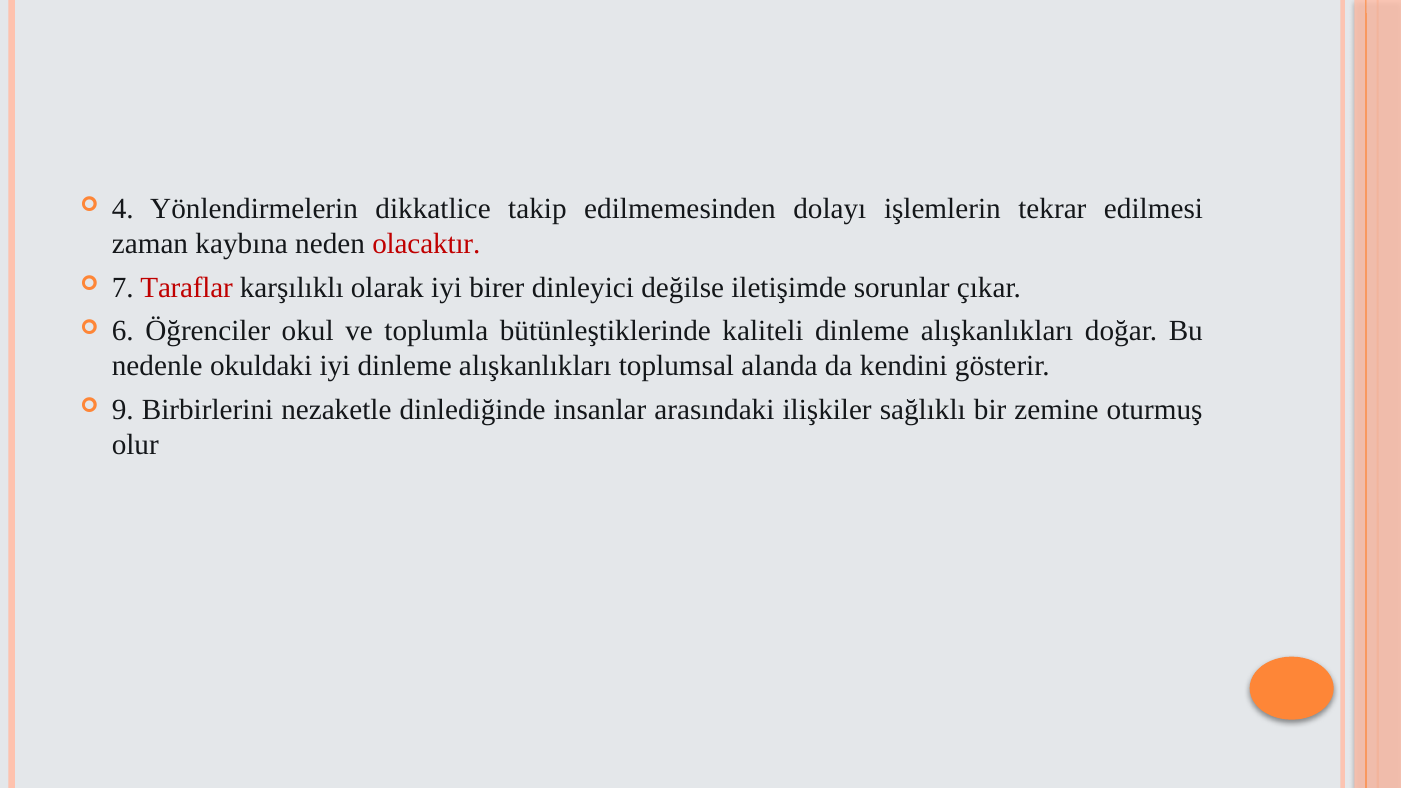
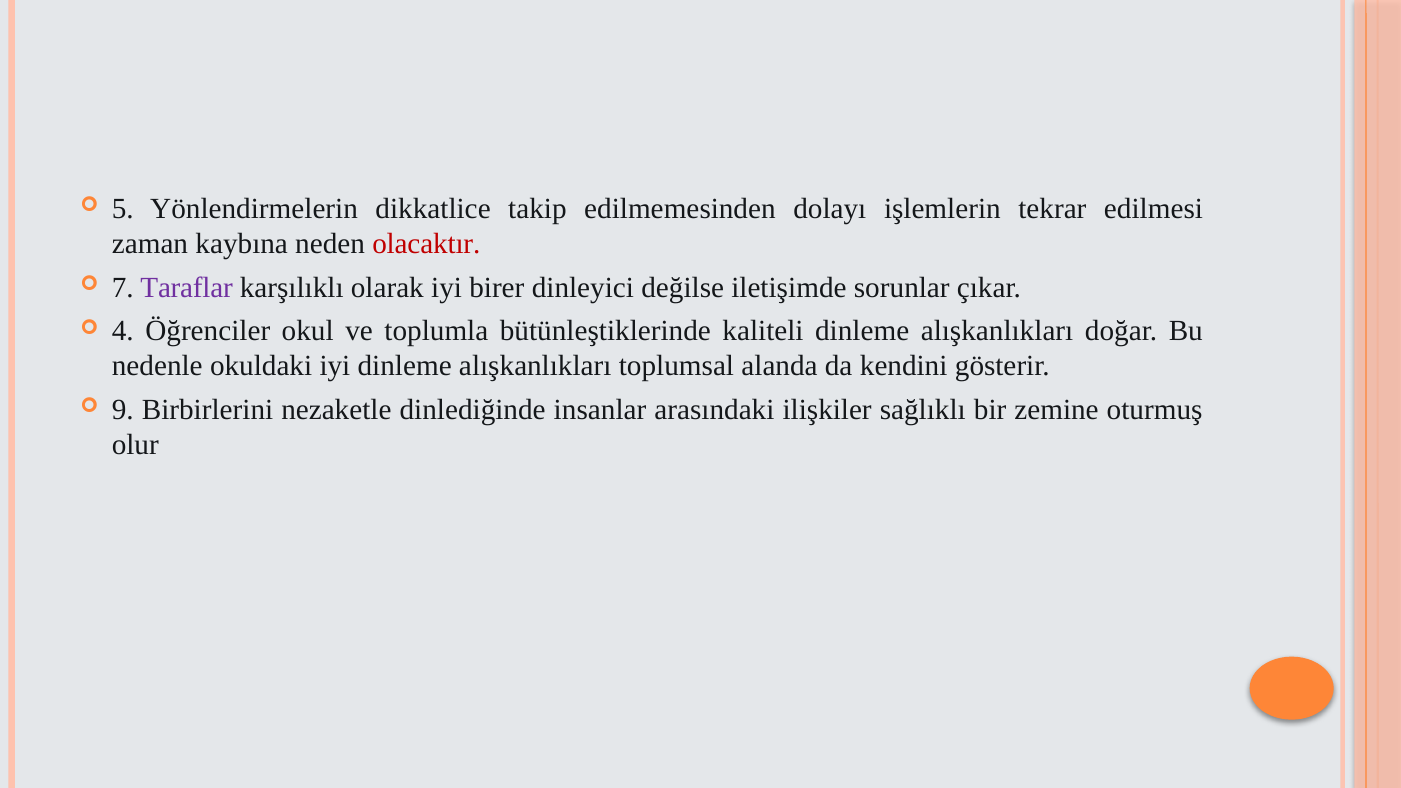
4: 4 -> 5
Taraflar colour: red -> purple
6: 6 -> 4
